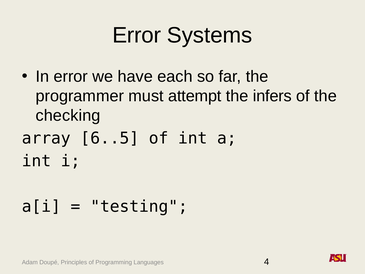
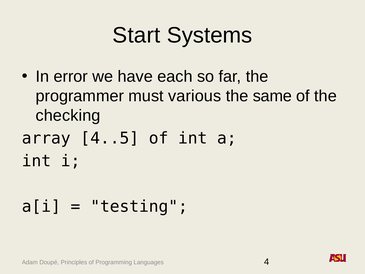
Error at (137, 35): Error -> Start
attempt: attempt -> various
infers: infers -> same
6..5: 6..5 -> 4..5
